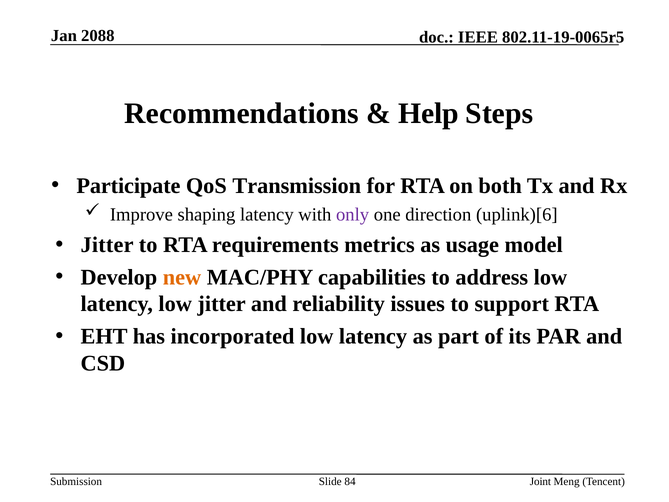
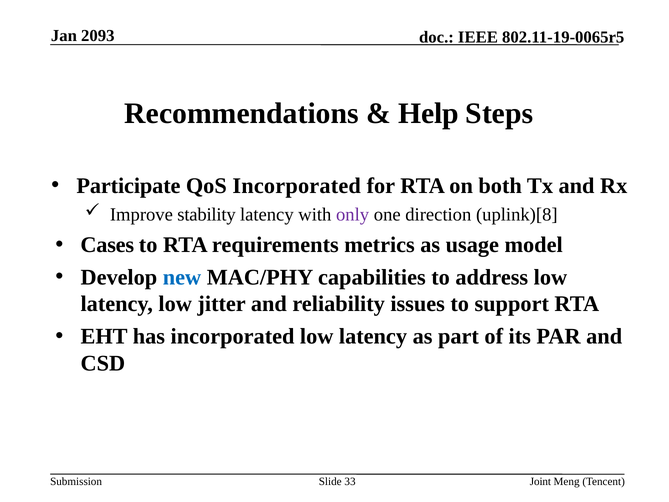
2088: 2088 -> 2093
QoS Transmission: Transmission -> Incorporated
shaping: shaping -> stability
uplink)[6: uplink)[6 -> uplink)[8
Jitter at (107, 245): Jitter -> Cases
new colour: orange -> blue
84: 84 -> 33
